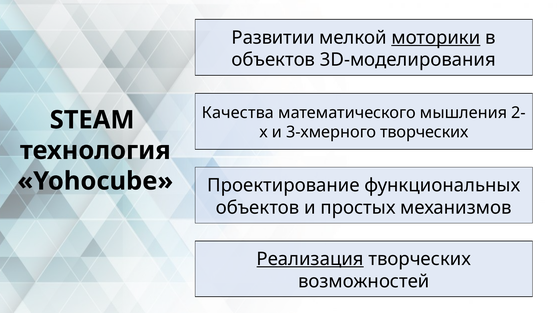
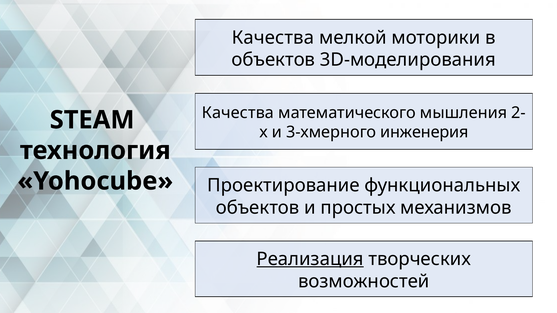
Развитии at (273, 38): Развитии -> Качества
моторики underline: present -> none
3-хмерного творческих: творческих -> инженерия
